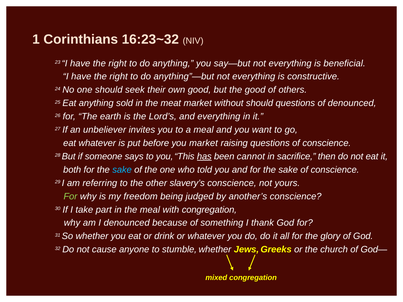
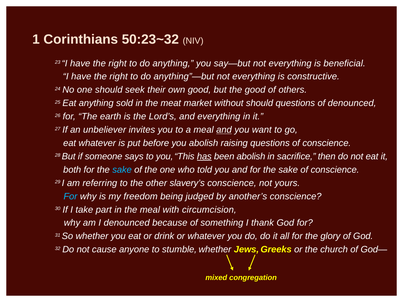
16:23~32: 16:23~32 -> 50:23~32
and at (224, 130) underline: none -> present
you market: market -> abolish
been cannot: cannot -> abolish
For at (70, 196) colour: light green -> light blue
with congregation: congregation -> circumcision
